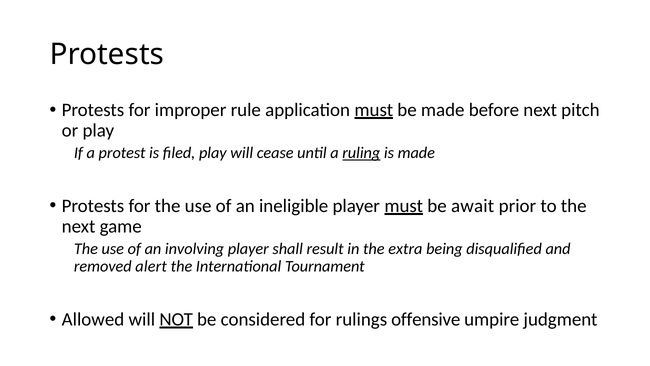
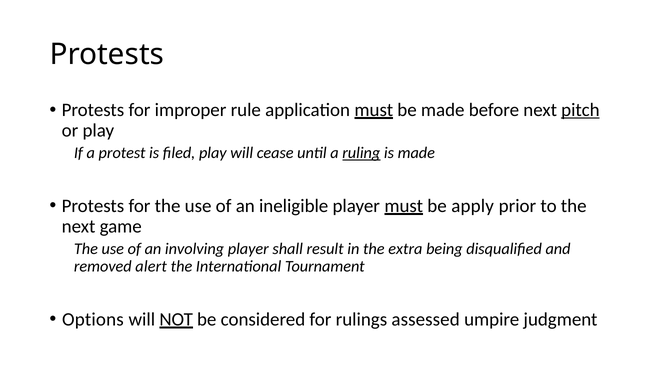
pitch underline: none -> present
await: await -> apply
Allowed: Allowed -> Options
offensive: offensive -> assessed
